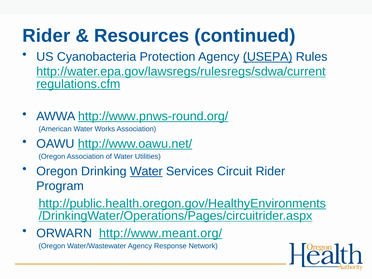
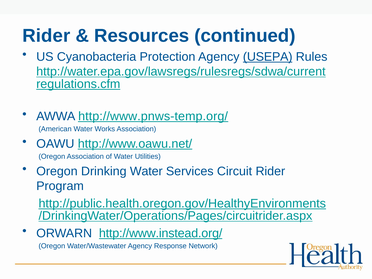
http://www.pnws-round.org/: http://www.pnws-round.org/ -> http://www.pnws-temp.org/
Water at (146, 171) underline: present -> none
http://www.meant.org/: http://www.meant.org/ -> http://www.instead.org/
